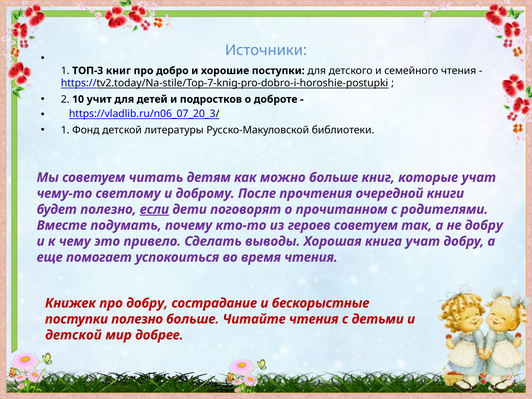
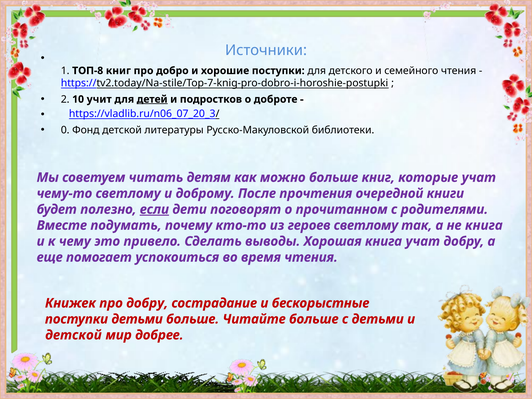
ТОП-3: ТОП-3 -> ТОП-8
детей underline: none -> present
1 at (65, 130): 1 -> 0
героев советуем: советуем -> светлому
не добру: добру -> книга
поступки полезно: полезно -> детьми
Читайте чтения: чтения -> больше
